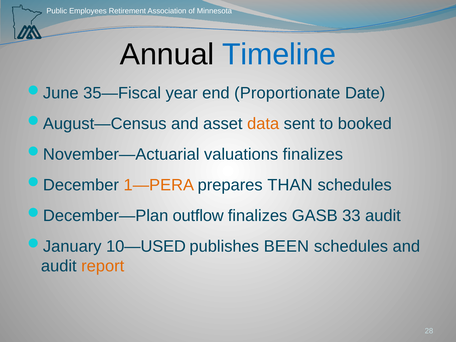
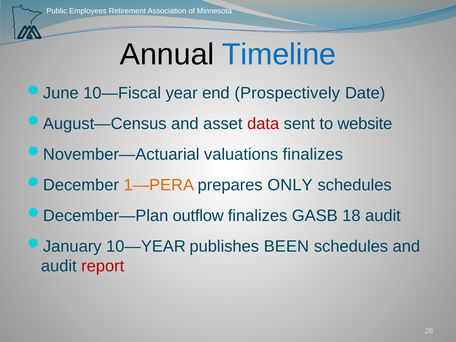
35—Fiscal: 35—Fiscal -> 10—Fiscal
Proportionate: Proportionate -> Prospectively
data colour: orange -> red
booked: booked -> website
THAN: THAN -> ONLY
33: 33 -> 18
10—USED: 10—USED -> 10—YEAR
report colour: orange -> red
